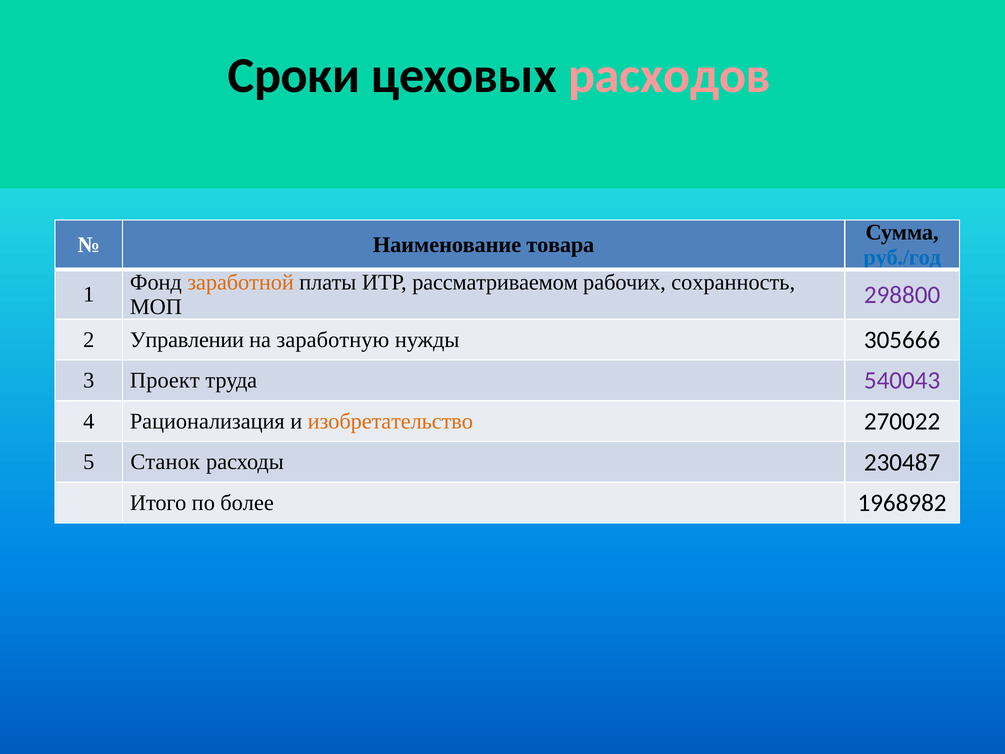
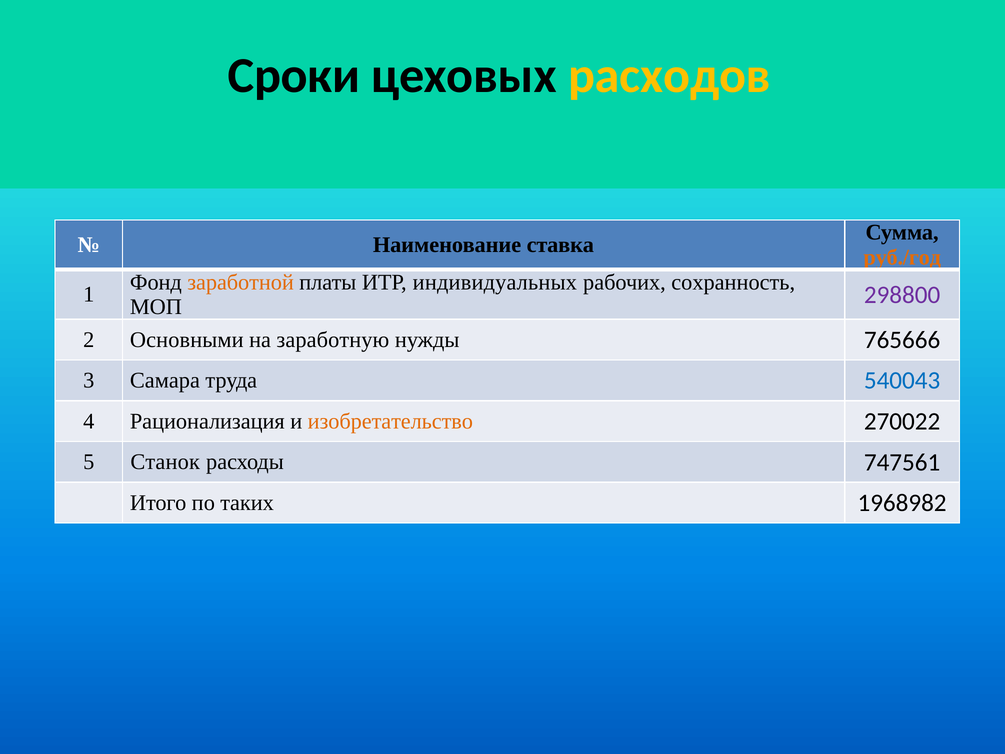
расходов colour: pink -> yellow
товара: товара -> ставка
руб./год colour: blue -> orange
рассматриваемом: рассматриваемом -> индивидуальных
Управлении: Управлении -> Основными
305666: 305666 -> 765666
Проект: Проект -> Самара
540043 colour: purple -> blue
230487: 230487 -> 747561
более: более -> таких
